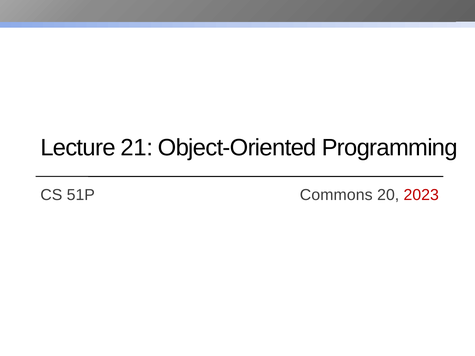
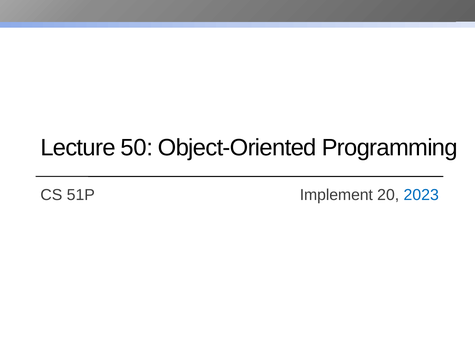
21: 21 -> 50
Commons: Commons -> Implement
2023 colour: red -> blue
